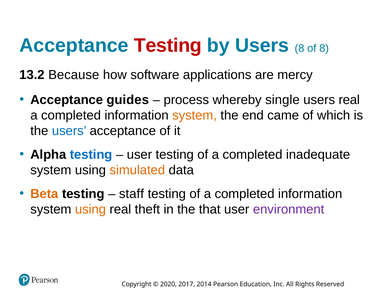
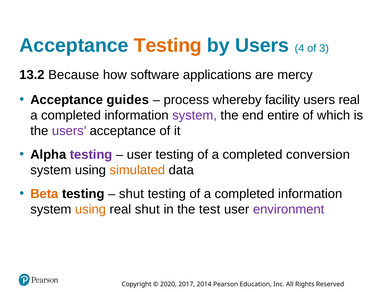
Testing at (168, 46) colour: red -> orange
Users 8: 8 -> 4
of 8: 8 -> 3
single: single -> facility
system at (195, 115) colour: orange -> purple
came: came -> entire
users at (69, 131) colour: blue -> purple
testing at (91, 154) colour: blue -> purple
inadequate: inadequate -> conversion
staff at (131, 194): staff -> shut
real theft: theft -> shut
that: that -> test
